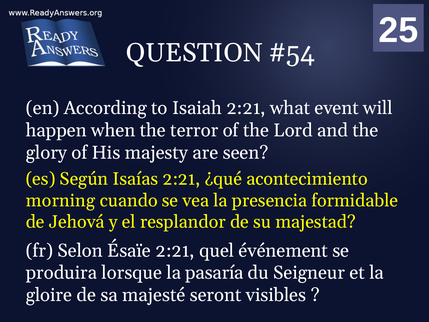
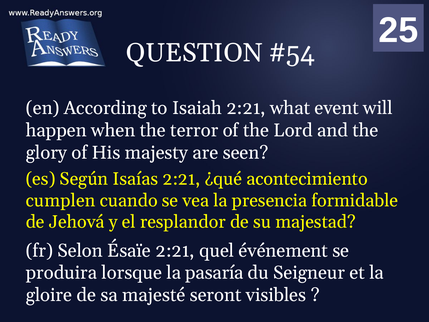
morning: morning -> cumplen
